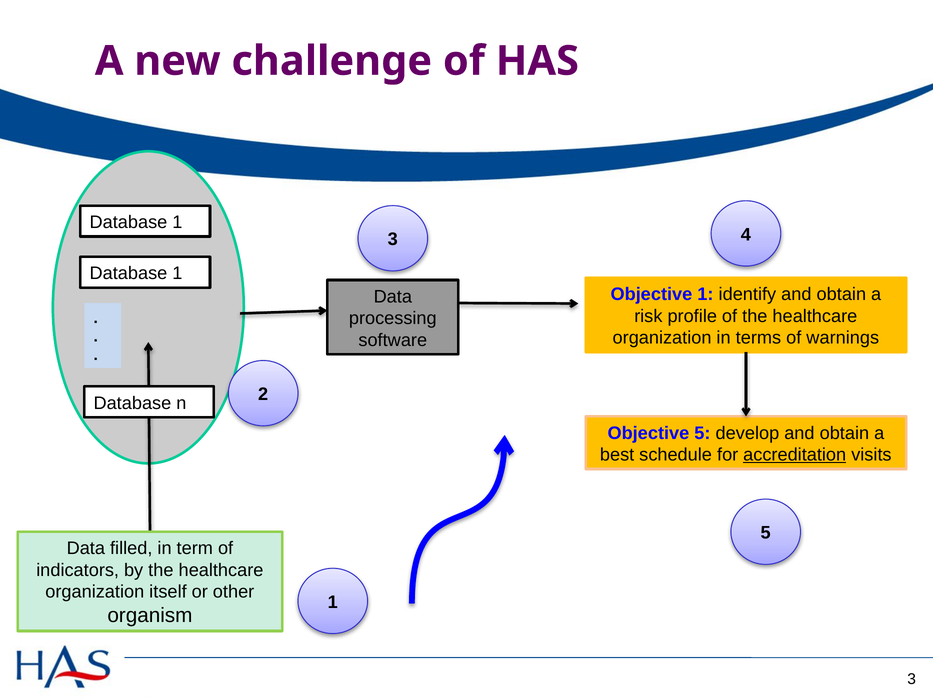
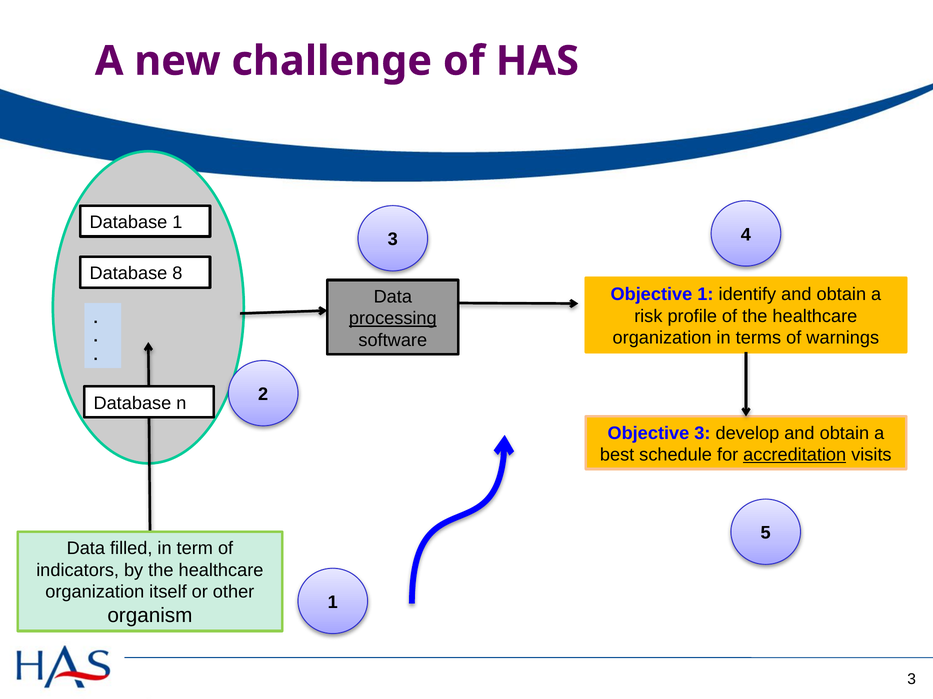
1 at (177, 274): 1 -> 8
processing underline: none -> present
Objective 5: 5 -> 3
